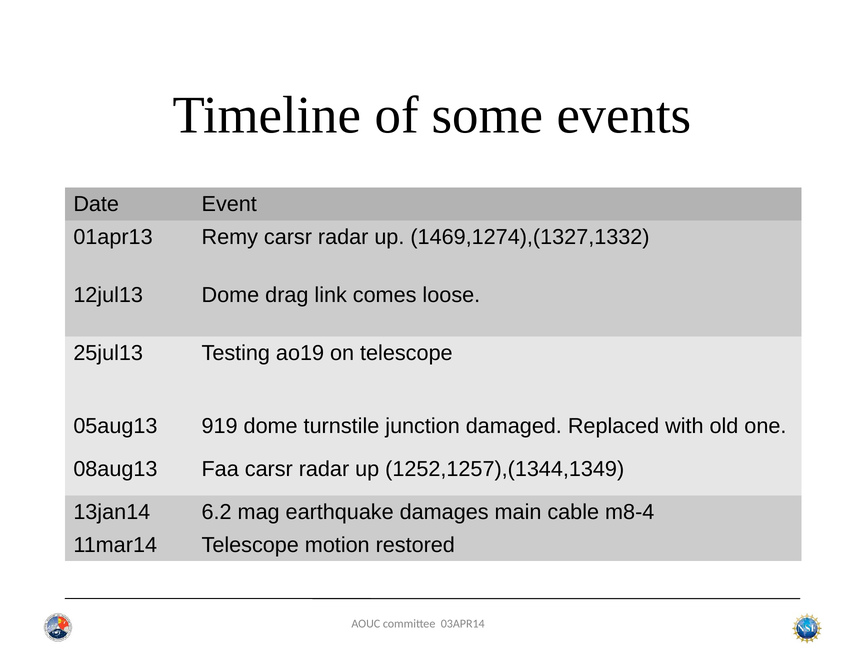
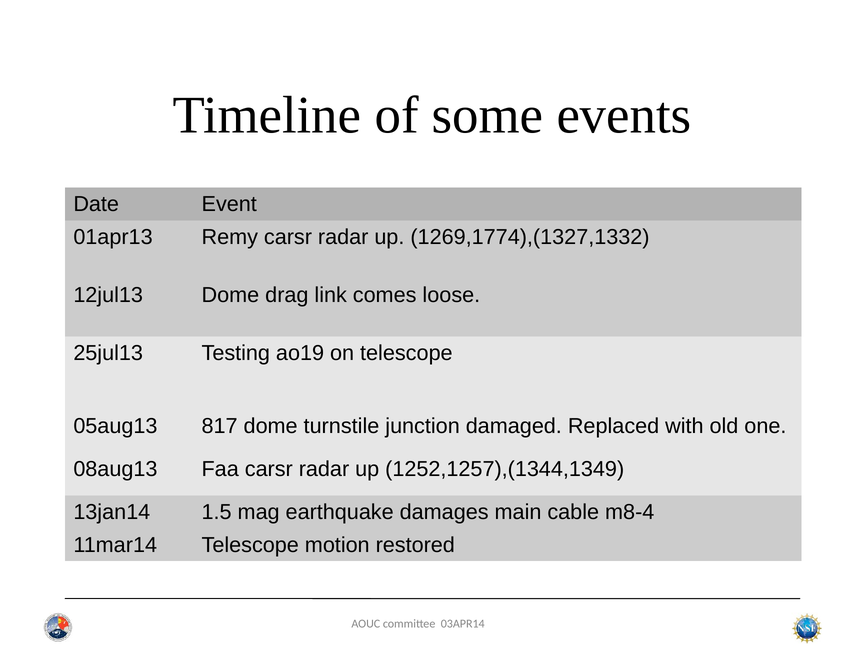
1469,1274),(1327,1332: 1469,1274),(1327,1332 -> 1269,1774),(1327,1332
919: 919 -> 817
6.2: 6.2 -> 1.5
